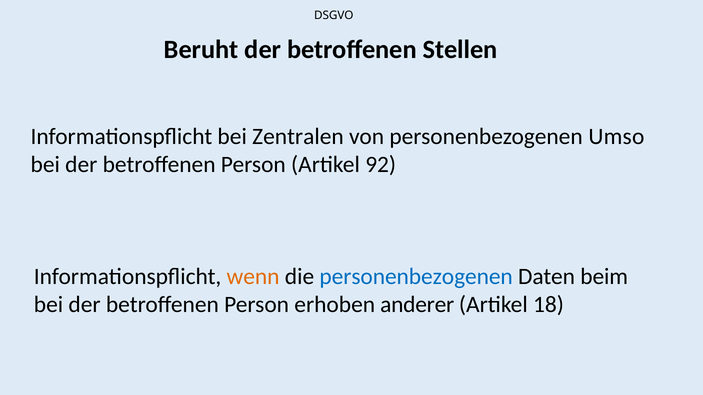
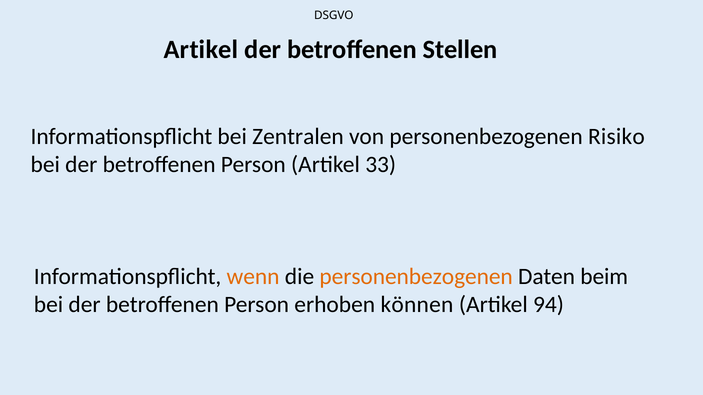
Beruht at (201, 50): Beruht -> Artikel
Umso: Umso -> Risiko
92: 92 -> 33
personenbezogenen at (416, 277) colour: blue -> orange
anderer: anderer -> können
18: 18 -> 94
